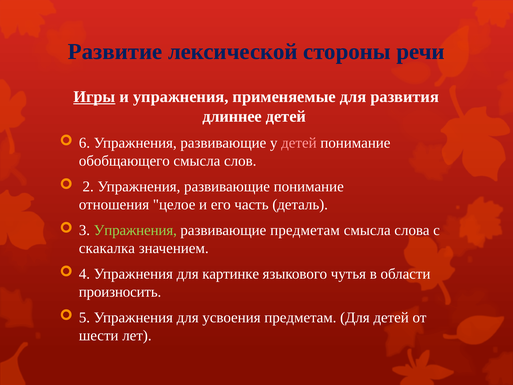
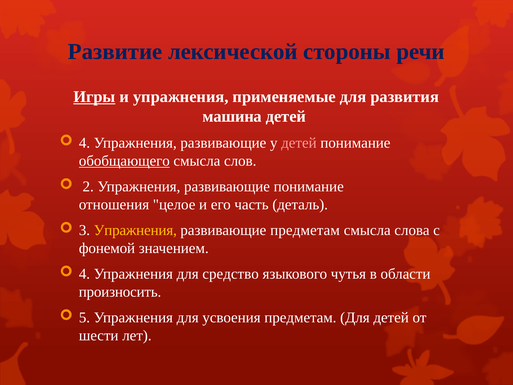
длиннее: длиннее -> машина
6 at (84, 143): 6 -> 4
обобщающего underline: none -> present
Упражнения at (135, 230) colour: light green -> yellow
скакалка: скакалка -> фонемой
картинке: картинке -> средство
